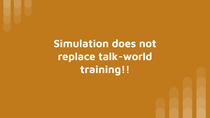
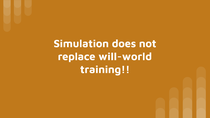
talk-world: talk-world -> will-world
